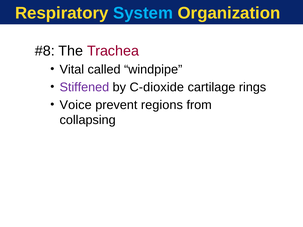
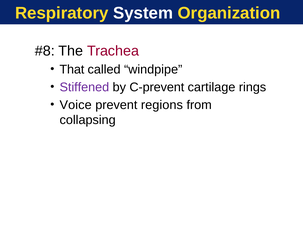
System colour: light blue -> white
Vital: Vital -> That
C-dioxide: C-dioxide -> C-prevent
